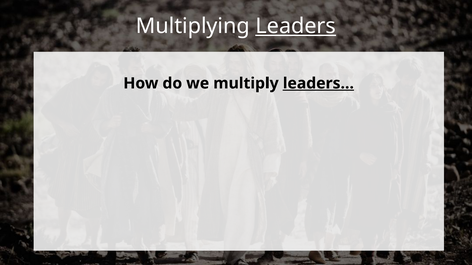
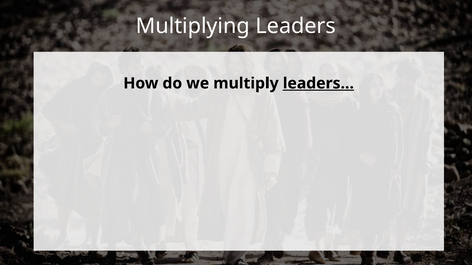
Leaders underline: present -> none
